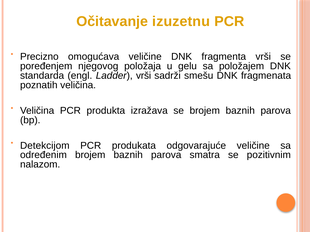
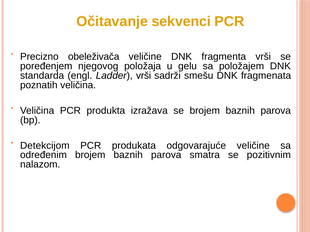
izuzetnu: izuzetnu -> sekvenci
omogućava: omogućava -> obeleživača
